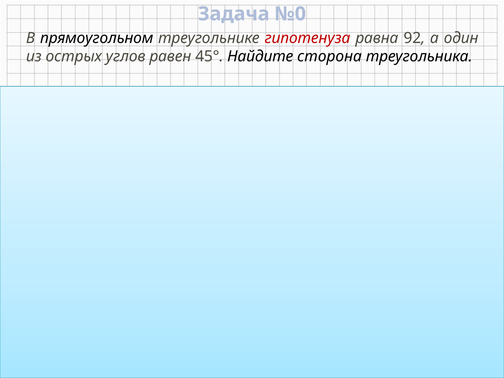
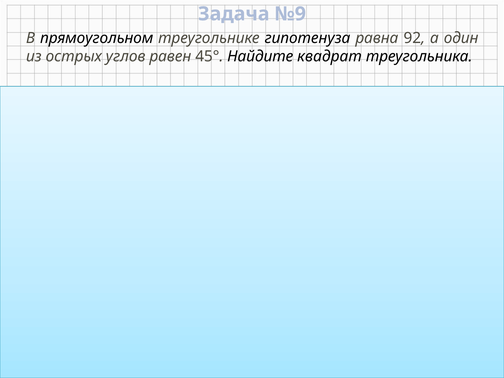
№0: №0 -> №9
гипотенуза colour: red -> black
сторона: сторона -> квадрат
